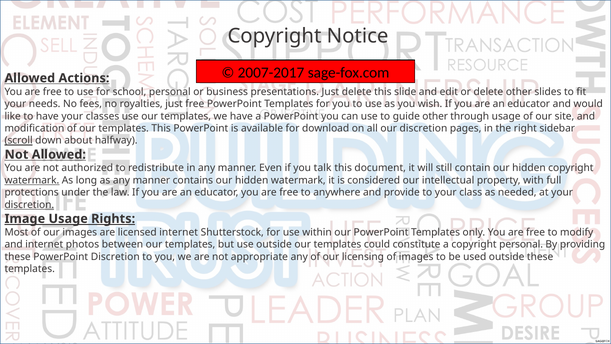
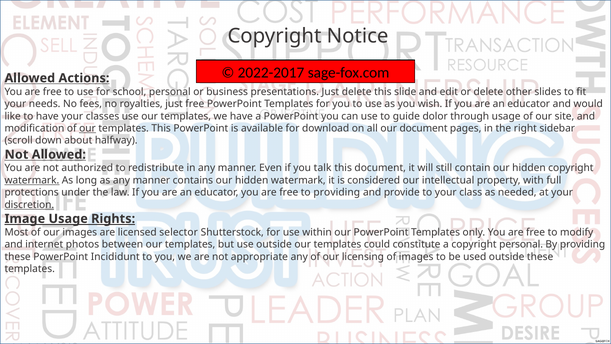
2007-2017: 2007-2017 -> 2022-2017
guide other: other -> dolor
our at (87, 128) underline: none -> present
our discretion: discretion -> document
scroll underline: present -> none
to anywhere: anywhere -> providing
licensed internet: internet -> selector
PowerPoint Discretion: Discretion -> Incididunt
